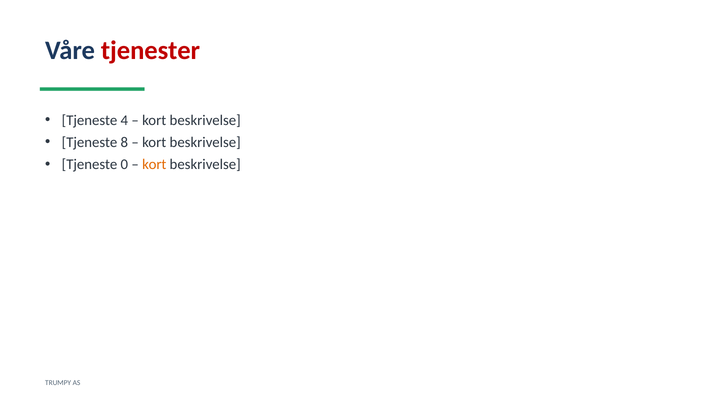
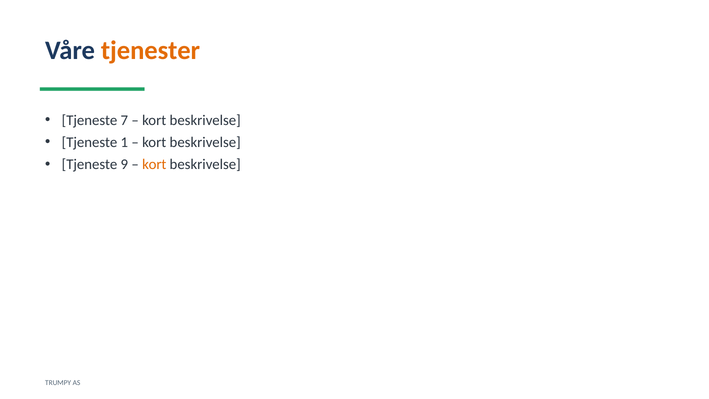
tjenester colour: red -> orange
4: 4 -> 7
8: 8 -> 1
0: 0 -> 9
